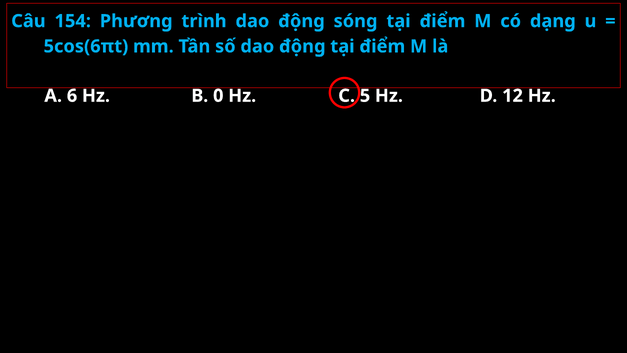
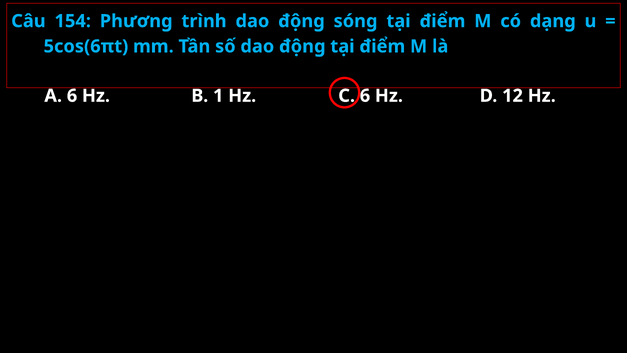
0: 0 -> 1
5 at (365, 96): 5 -> 6
